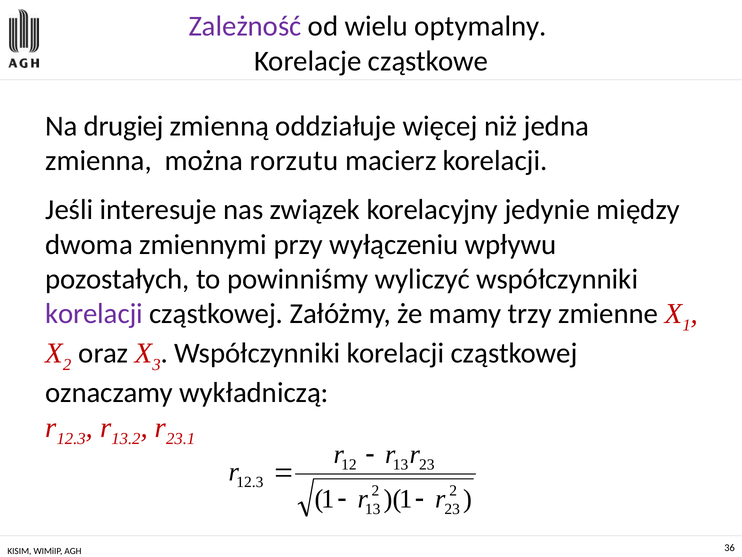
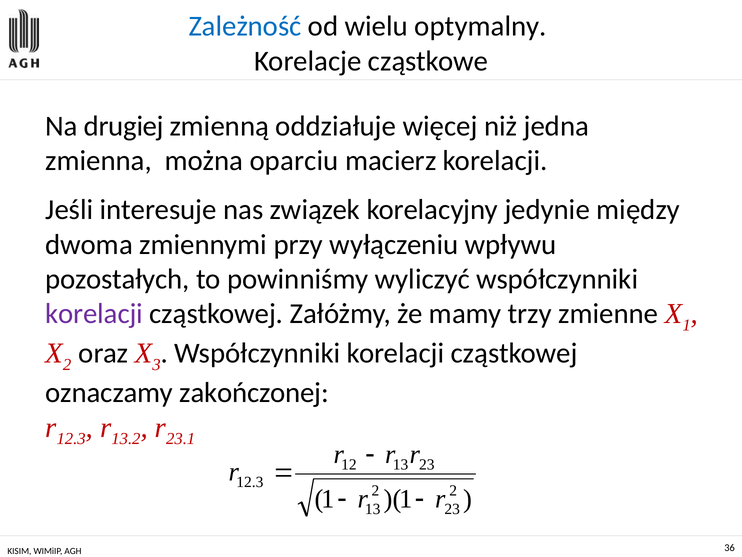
Zależność colour: purple -> blue
rorzutu: rorzutu -> oparciu
wykładniczą: wykładniczą -> zakończonej
